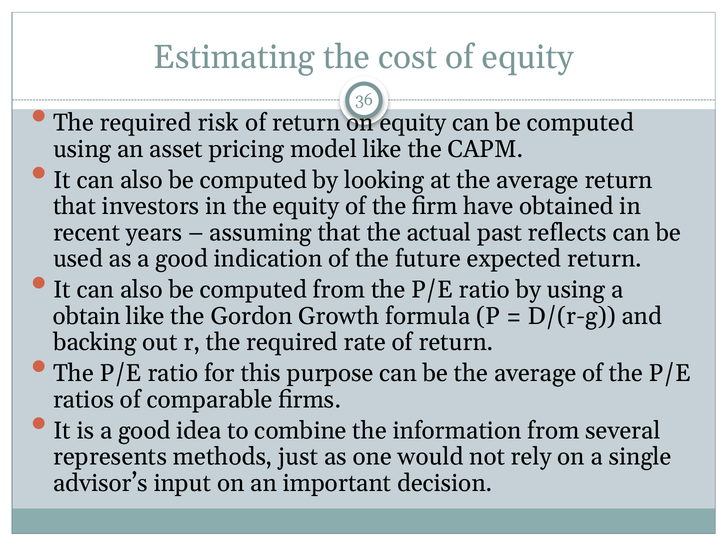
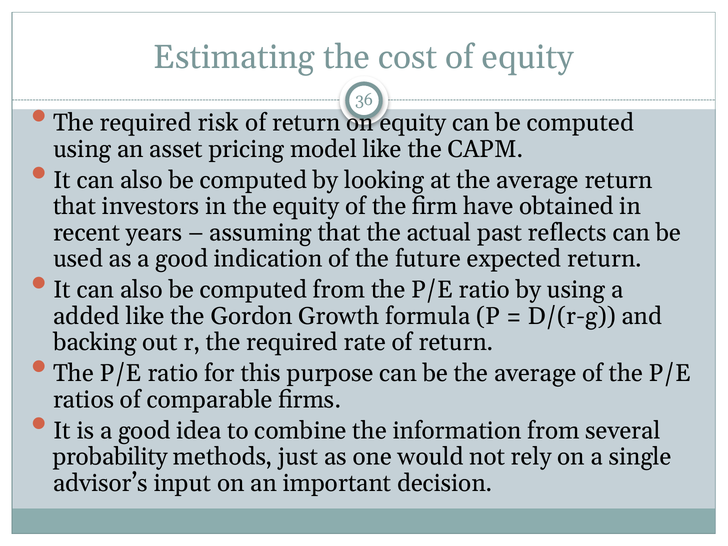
obtain: obtain -> added
represents: represents -> probability
